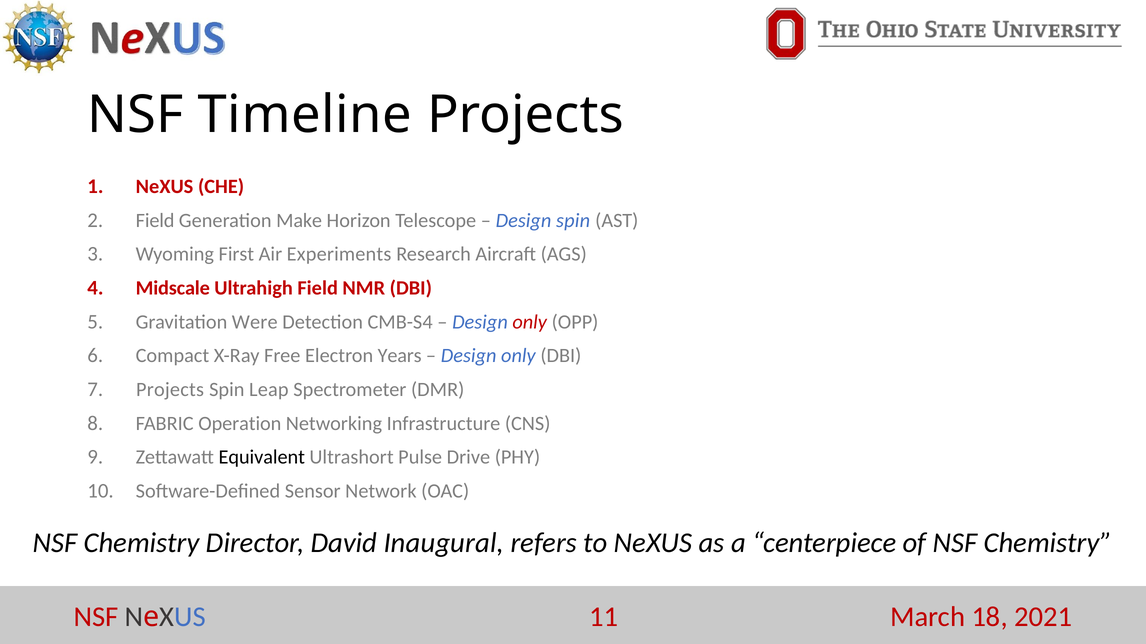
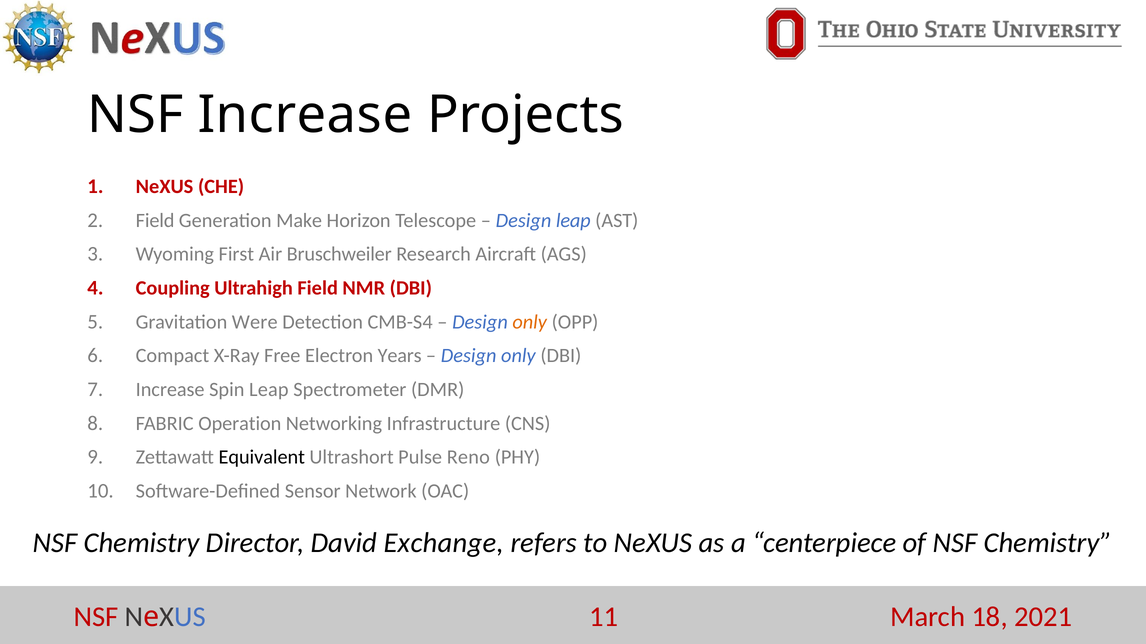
NSF Timeline: Timeline -> Increase
Design spin: spin -> leap
Experiments: Experiments -> Bruschweiler
Midscale: Midscale -> Coupling
only at (530, 322) colour: red -> orange
Projects at (170, 390): Projects -> Increase
Drive: Drive -> Reno
Inaugural: Inaugural -> Exchange
